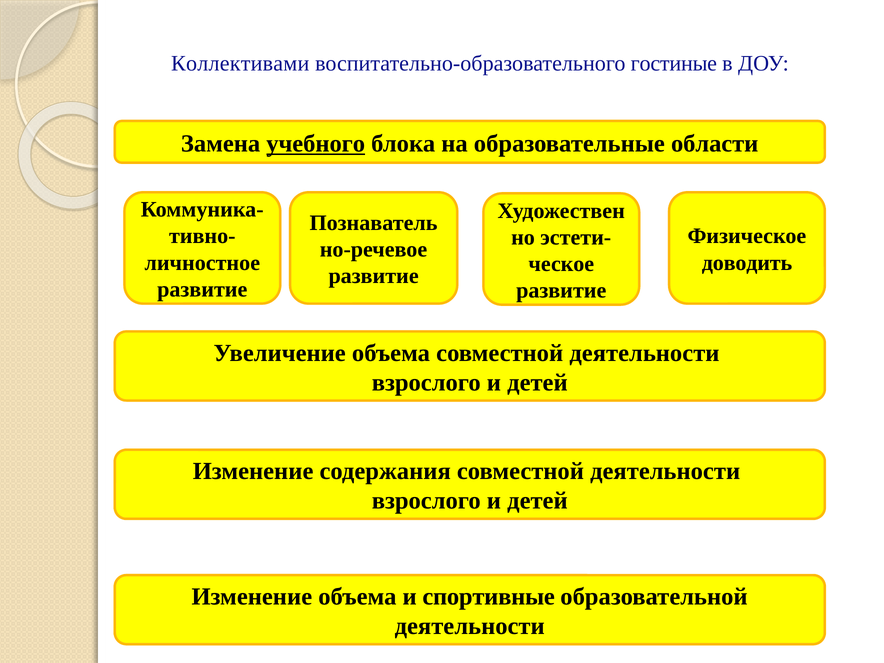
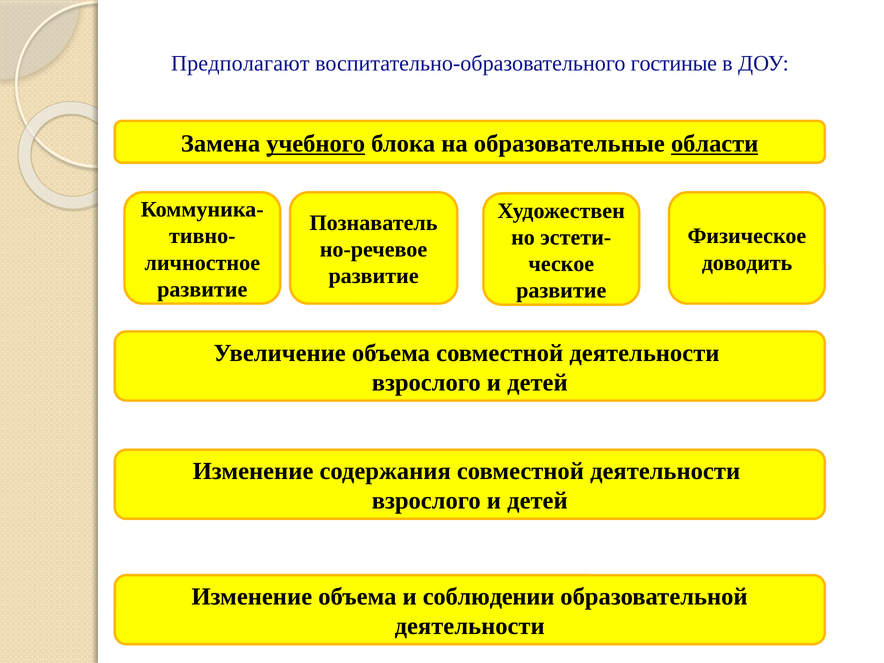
Коллективами: Коллективами -> Предполагают
области underline: none -> present
спортивные: спортивные -> соблюдении
